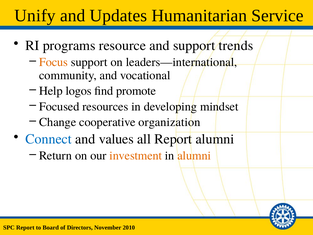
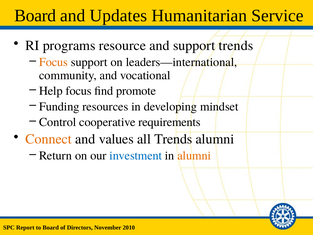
Unify at (35, 16): Unify -> Board
Help logos: logos -> focus
Focused: Focused -> Funding
Change: Change -> Control
organization: organization -> requirements
Connect colour: blue -> orange
all Report: Report -> Trends
investment colour: orange -> blue
